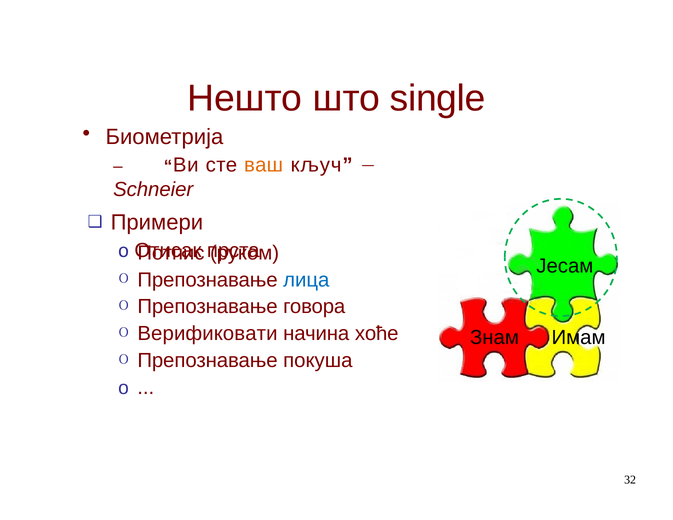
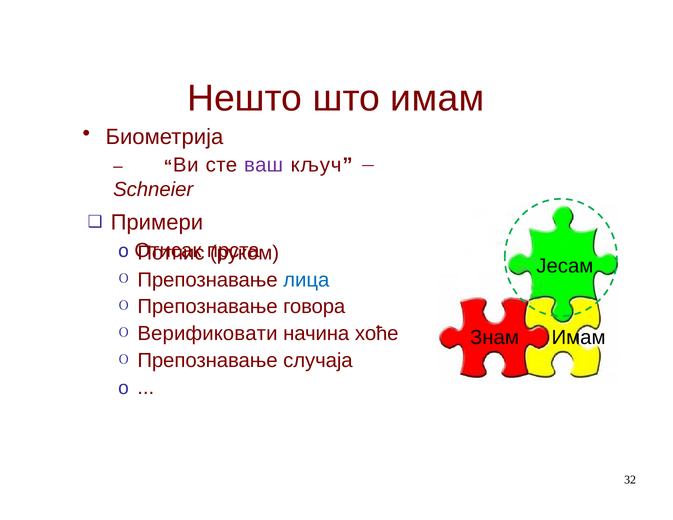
што single: single -> имам
ваш colour: orange -> purple
покуша: покуша -> случаја
